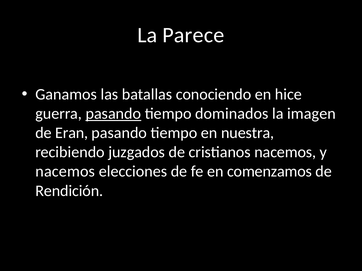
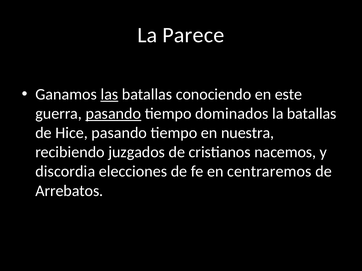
las underline: none -> present
hice: hice -> este
la imagen: imagen -> batallas
Eran: Eran -> Hice
nacemos at (65, 172): nacemos -> discordia
comenzamos: comenzamos -> centraremos
Rendición: Rendición -> Arrebatos
